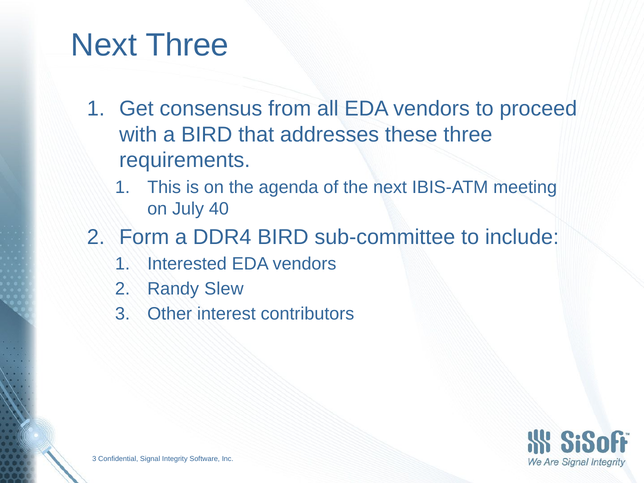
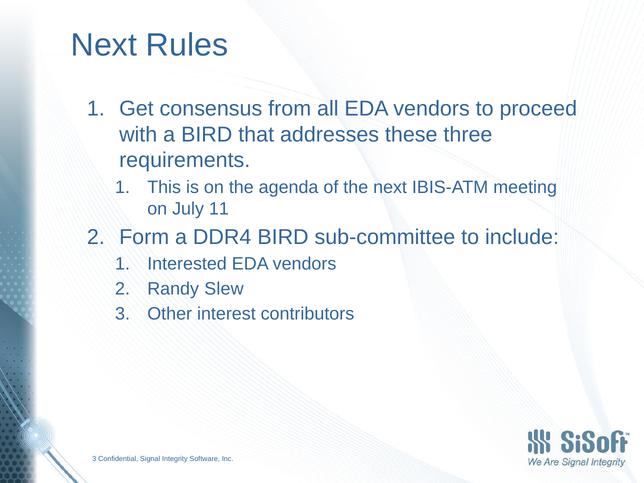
Next Three: Three -> Rules
40: 40 -> 11
